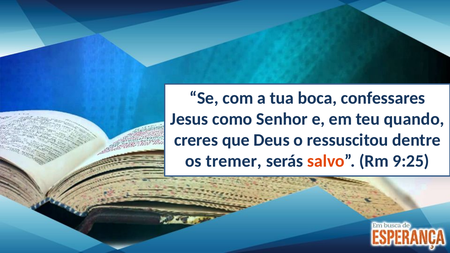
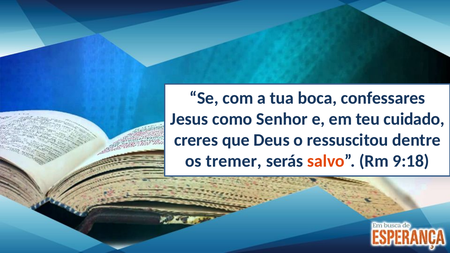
quando: quando -> cuidado
9:25: 9:25 -> 9:18
